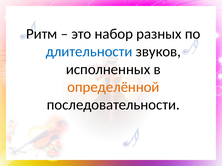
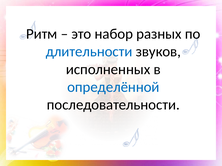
определённой colour: orange -> blue
